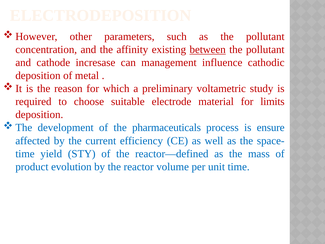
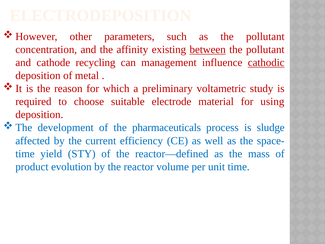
incresase: incresase -> recycling
cathodic underline: none -> present
limits: limits -> using
ensure: ensure -> sludge
